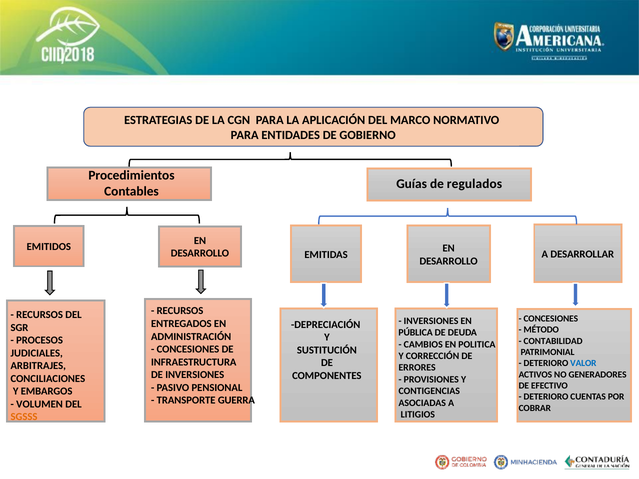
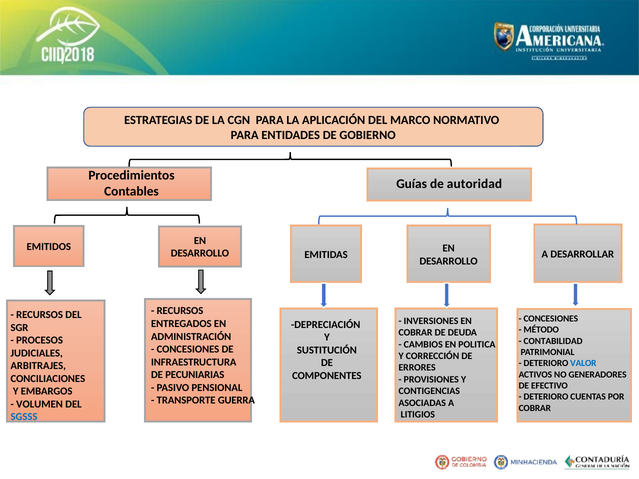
regulados: regulados -> autoridad
PÚBLICA at (416, 333): PÚBLICA -> COBRAR
DE INVERSIONES: INVERSIONES -> PECUNIARIAS
SGSSS colour: orange -> blue
